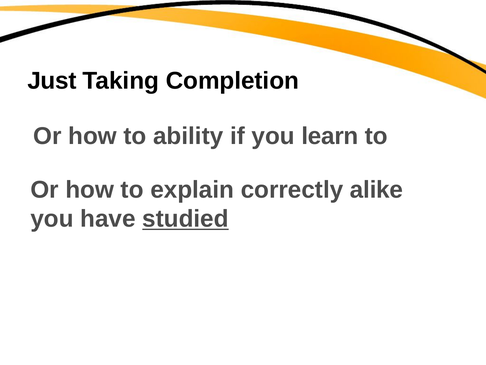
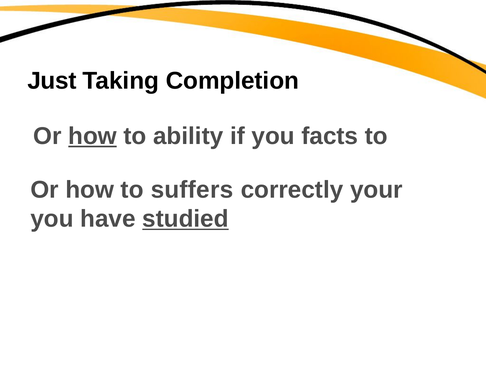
how at (92, 136) underline: none -> present
learn: learn -> facts
explain: explain -> suffers
alike: alike -> your
